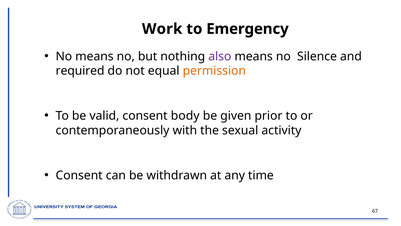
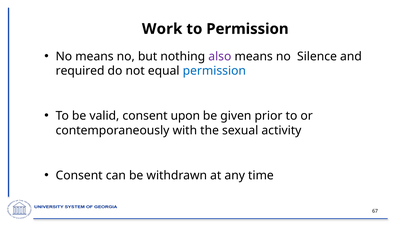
to Emergency: Emergency -> Permission
permission at (214, 71) colour: orange -> blue
body: body -> upon
